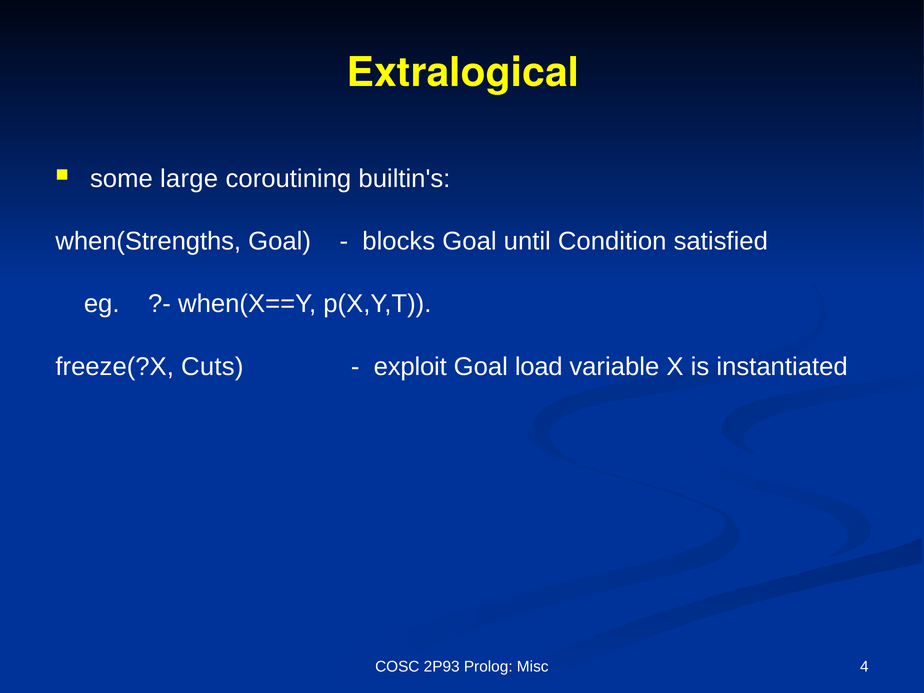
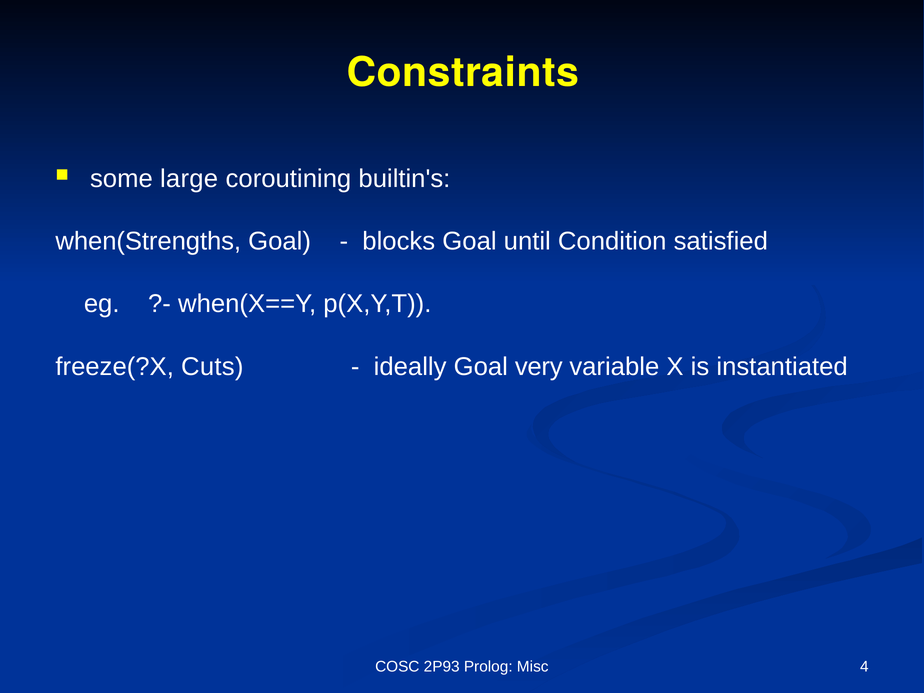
Extralogical: Extralogical -> Constraints
exploit: exploit -> ideally
load: load -> very
